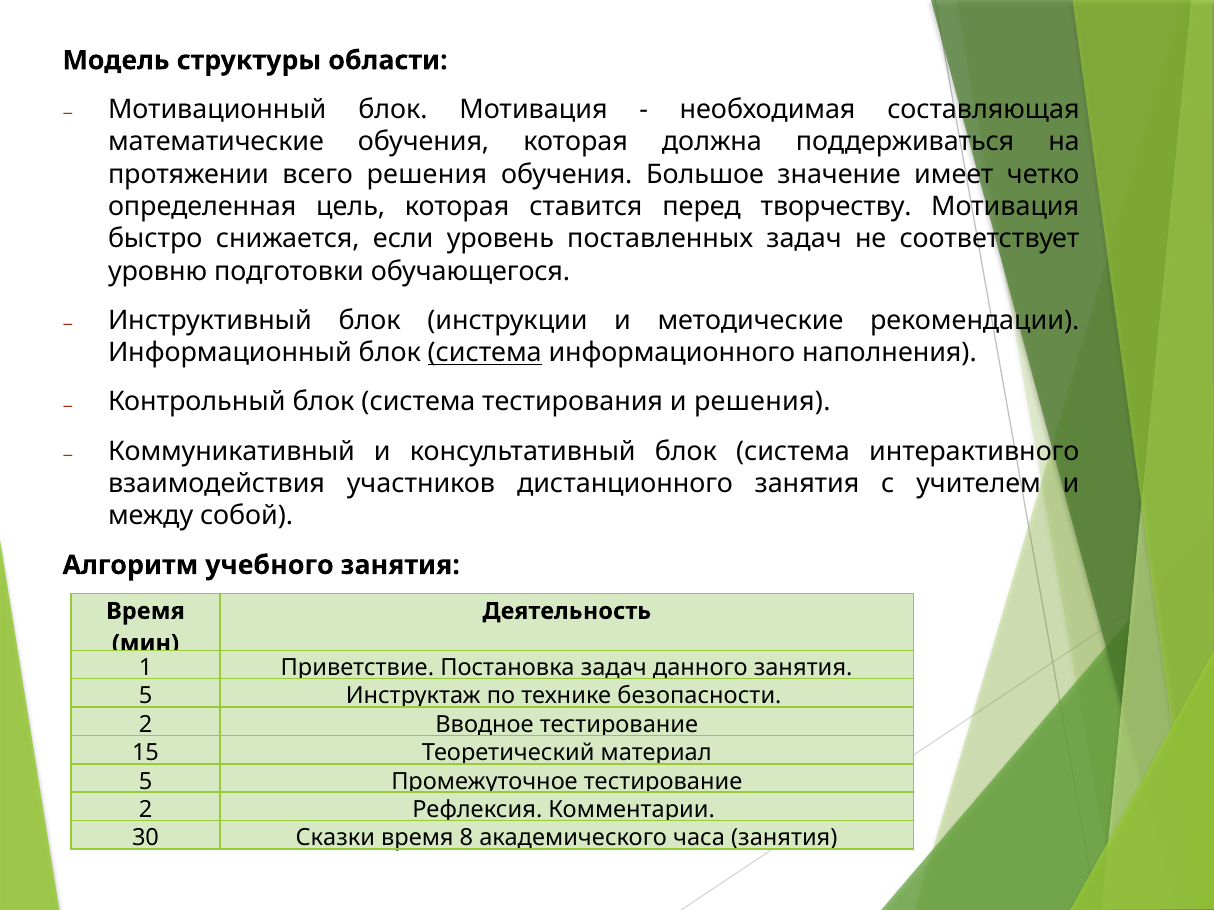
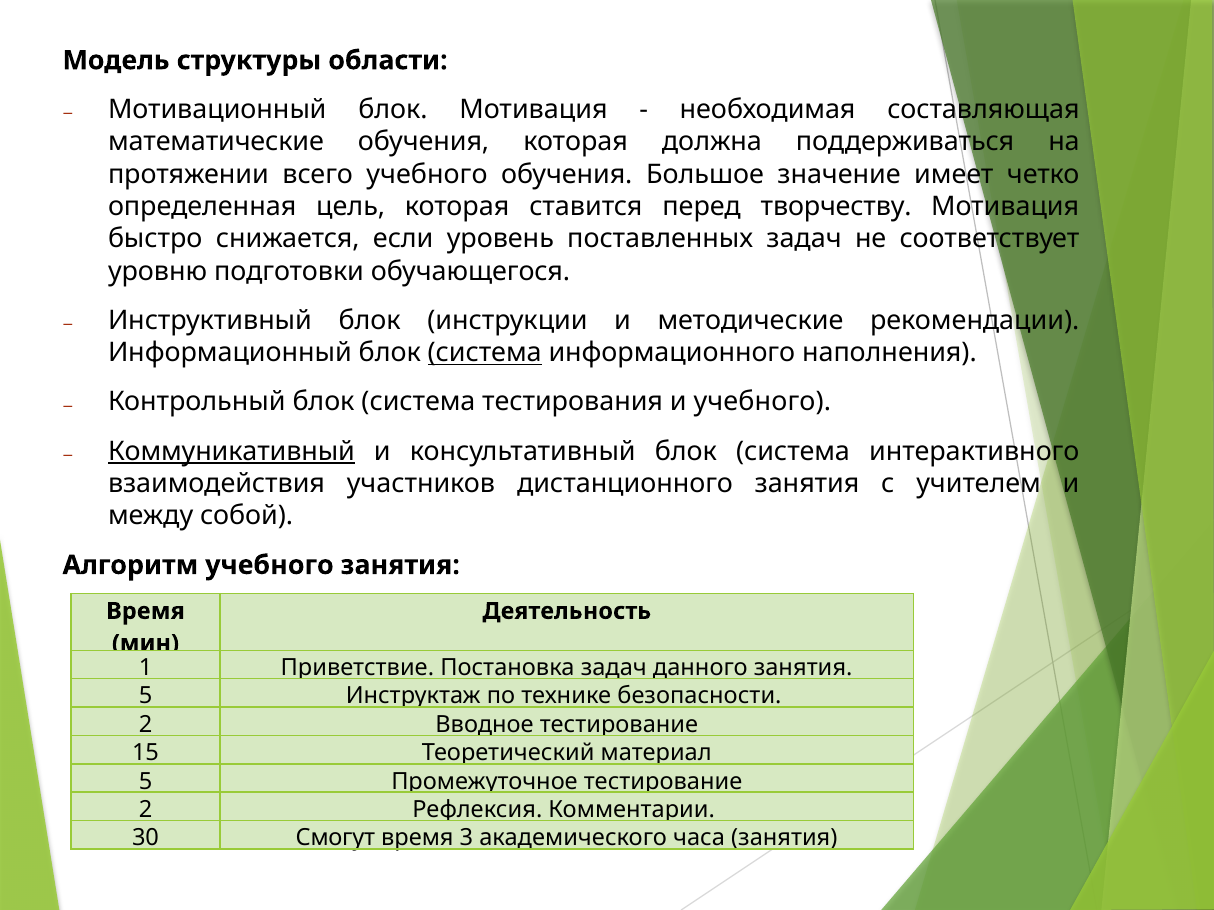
всего решения: решения -> учебного
и решения: решения -> учебного
Коммуникативный underline: none -> present
Сказки: Сказки -> Смогут
8: 8 -> 3
